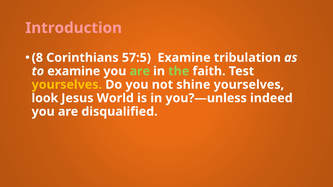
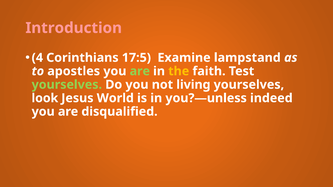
8: 8 -> 4
57:5: 57:5 -> 17:5
tribulation: tribulation -> lampstand
to examine: examine -> apostles
the colour: light green -> yellow
yourselves at (67, 85) colour: yellow -> light green
shine: shine -> living
